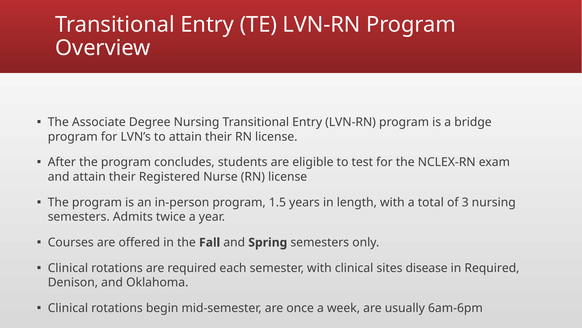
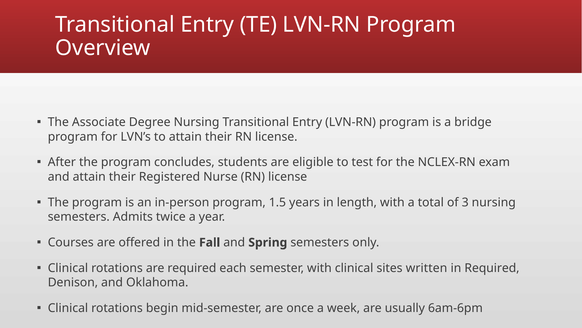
disease: disease -> written
